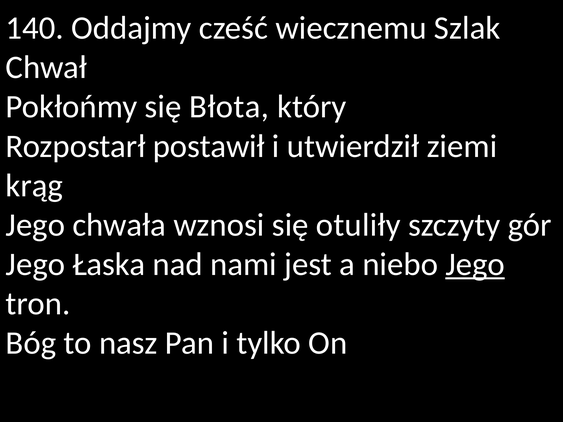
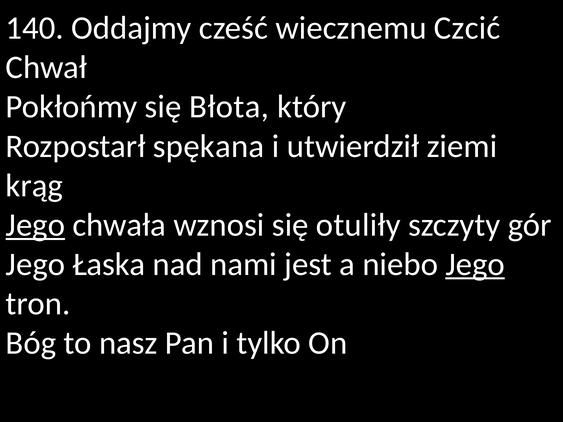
Szlak: Szlak -> Czcić
postawił: postawił -> spękana
Jego at (35, 225) underline: none -> present
